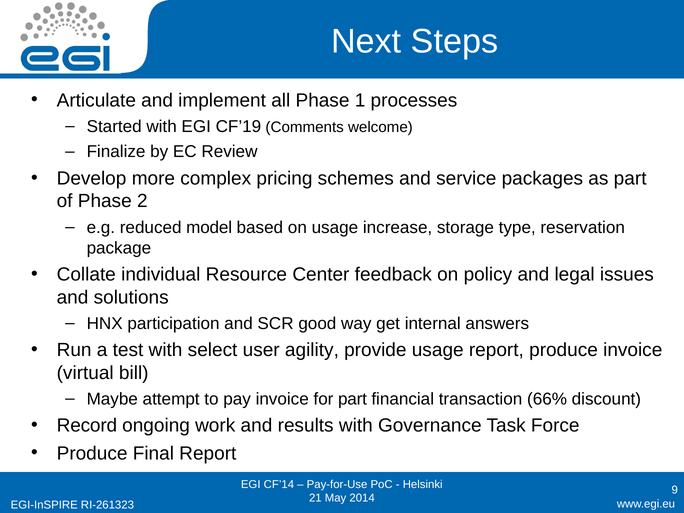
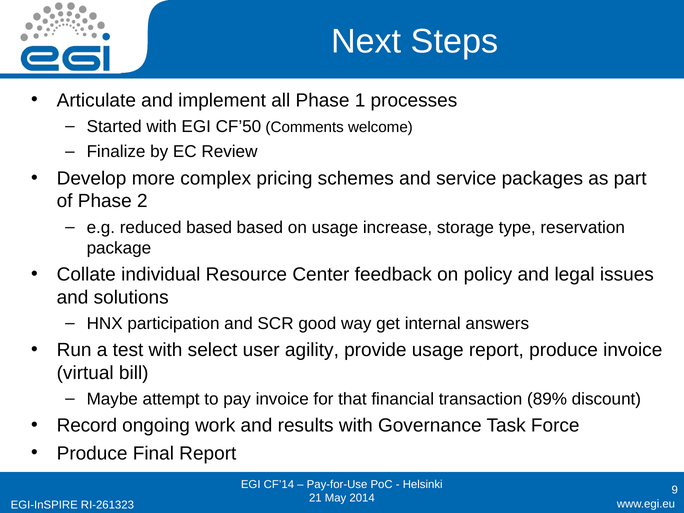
CF’19: CF’19 -> CF’50
reduced model: model -> based
for part: part -> that
66%: 66% -> 89%
